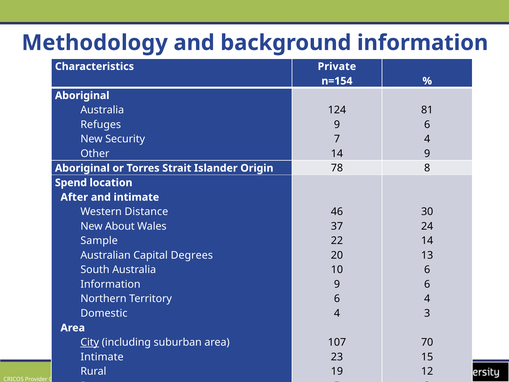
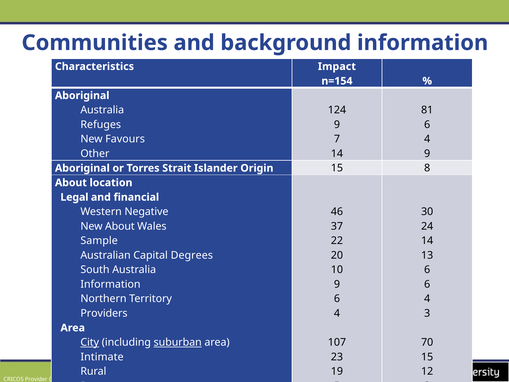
Methodology: Methodology -> Communities
Private: Private -> Impact
Security: Security -> Favours
78 at (337, 168): 78 -> 15
Spend at (71, 183): Spend -> About
After: After -> Legal
and intimate: intimate -> financial
Distance: Distance -> Negative
Domestic: Domestic -> Providers
suburban underline: none -> present
